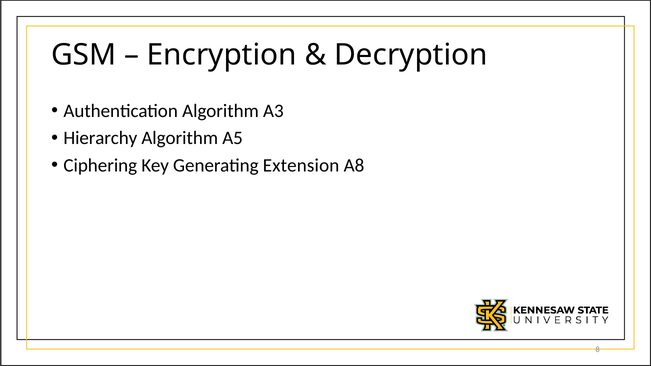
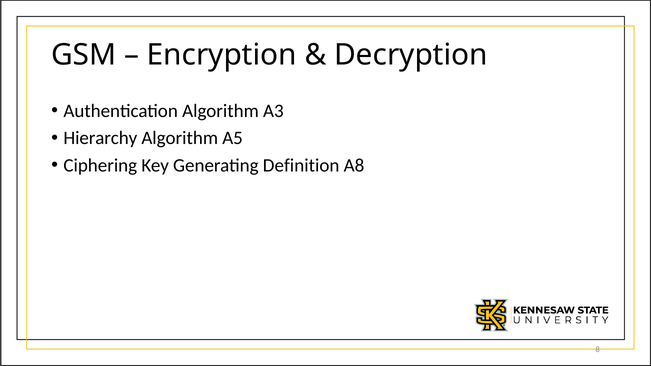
Extension: Extension -> Definition
